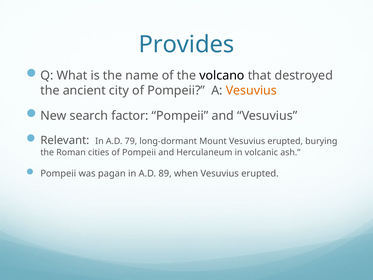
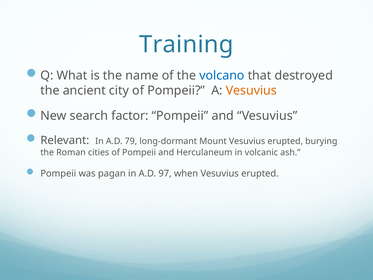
Provides: Provides -> Training
volcano colour: black -> blue
89: 89 -> 97
